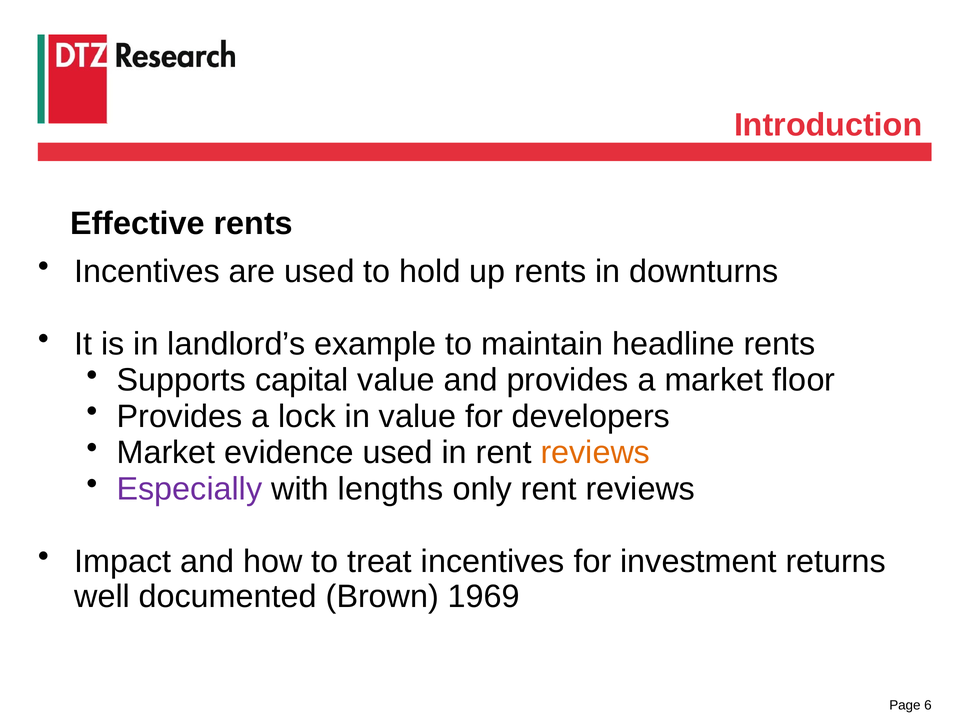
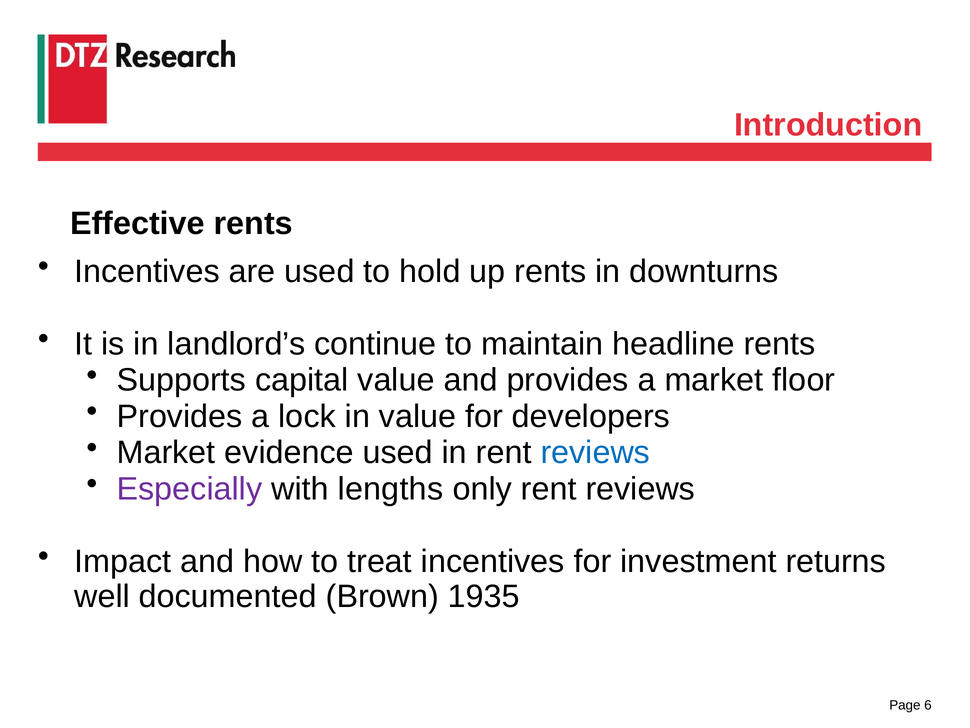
example: example -> continue
reviews at (595, 452) colour: orange -> blue
1969: 1969 -> 1935
